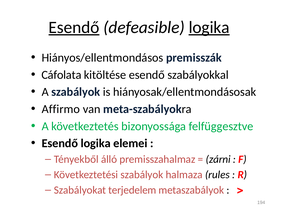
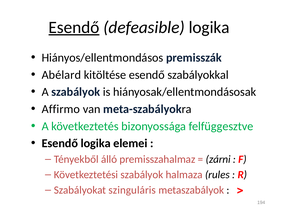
logika at (209, 27) underline: present -> none
Cáfolata: Cáfolata -> Abélard
terjedelem: terjedelem -> szinguláris
